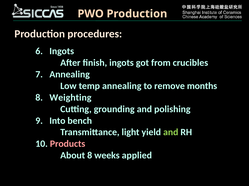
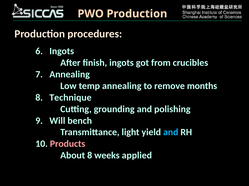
Weighting: Weighting -> Technique
Into: Into -> Will
and at (171, 133) colour: light green -> light blue
